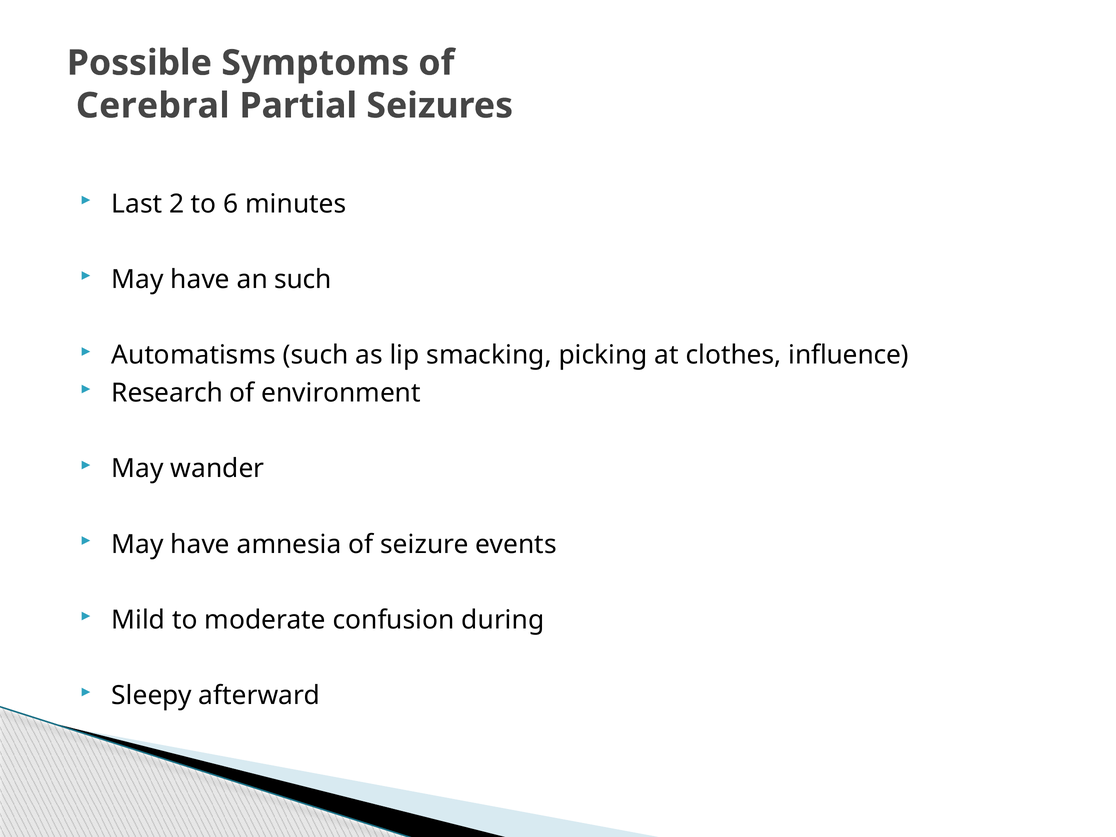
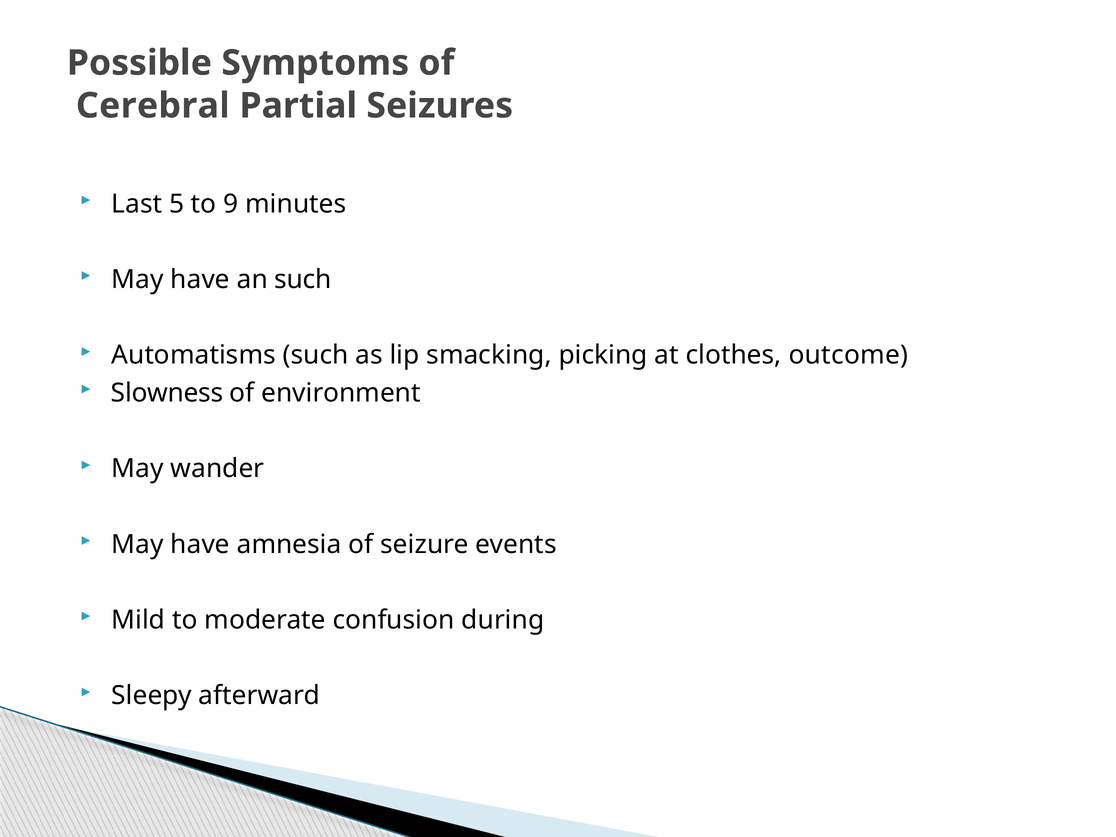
2: 2 -> 5
6: 6 -> 9
influence: influence -> outcome
Research: Research -> Slowness
